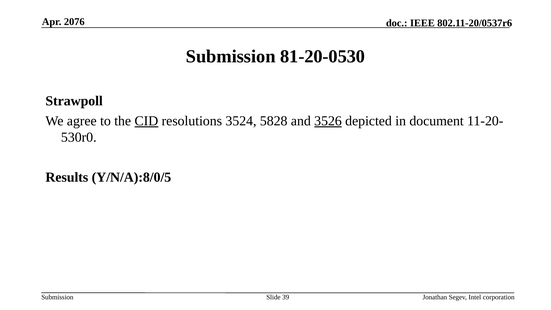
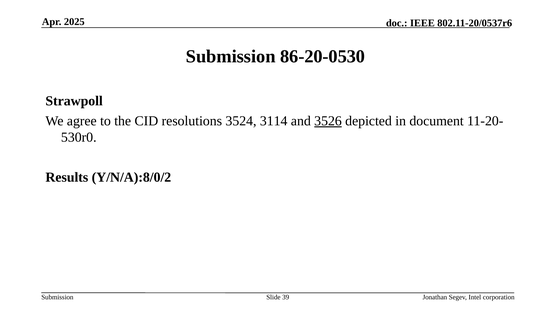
2076: 2076 -> 2025
81-20-0530: 81-20-0530 -> 86-20-0530
CID underline: present -> none
5828: 5828 -> 3114
Y/N/A):8/0/5: Y/N/A):8/0/5 -> Y/N/A):8/0/2
